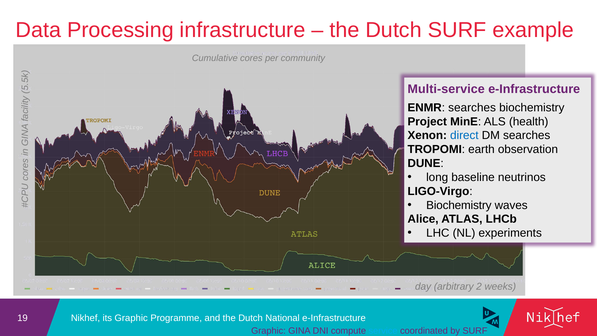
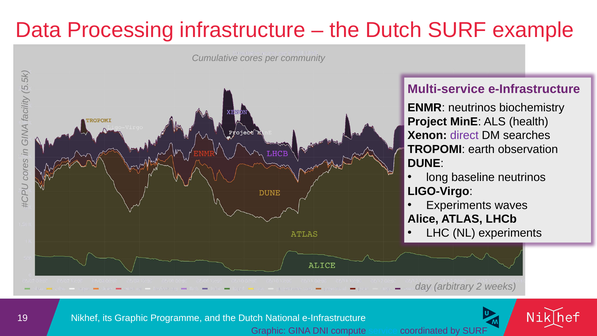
ENMR searches: searches -> neutrinos
direct colour: blue -> purple
Biochemistry at (459, 205): Biochemistry -> Experiments
